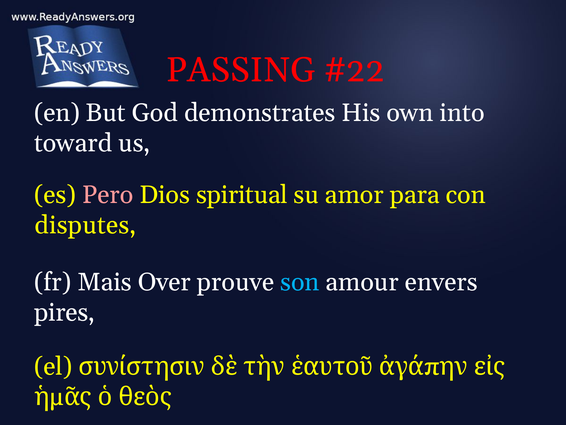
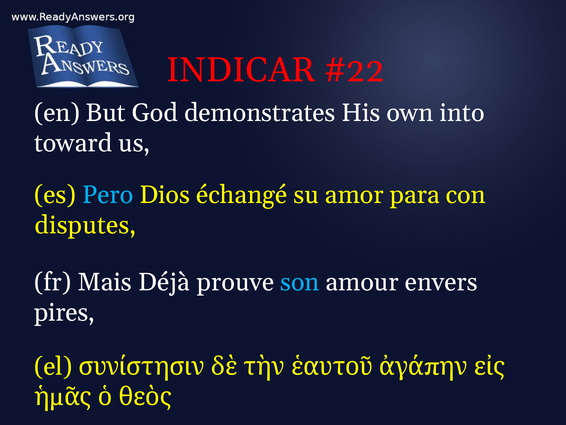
PASSING: PASSING -> INDICAR
Pero colour: pink -> light blue
spiritual: spiritual -> échangé
Over: Over -> Déjà
